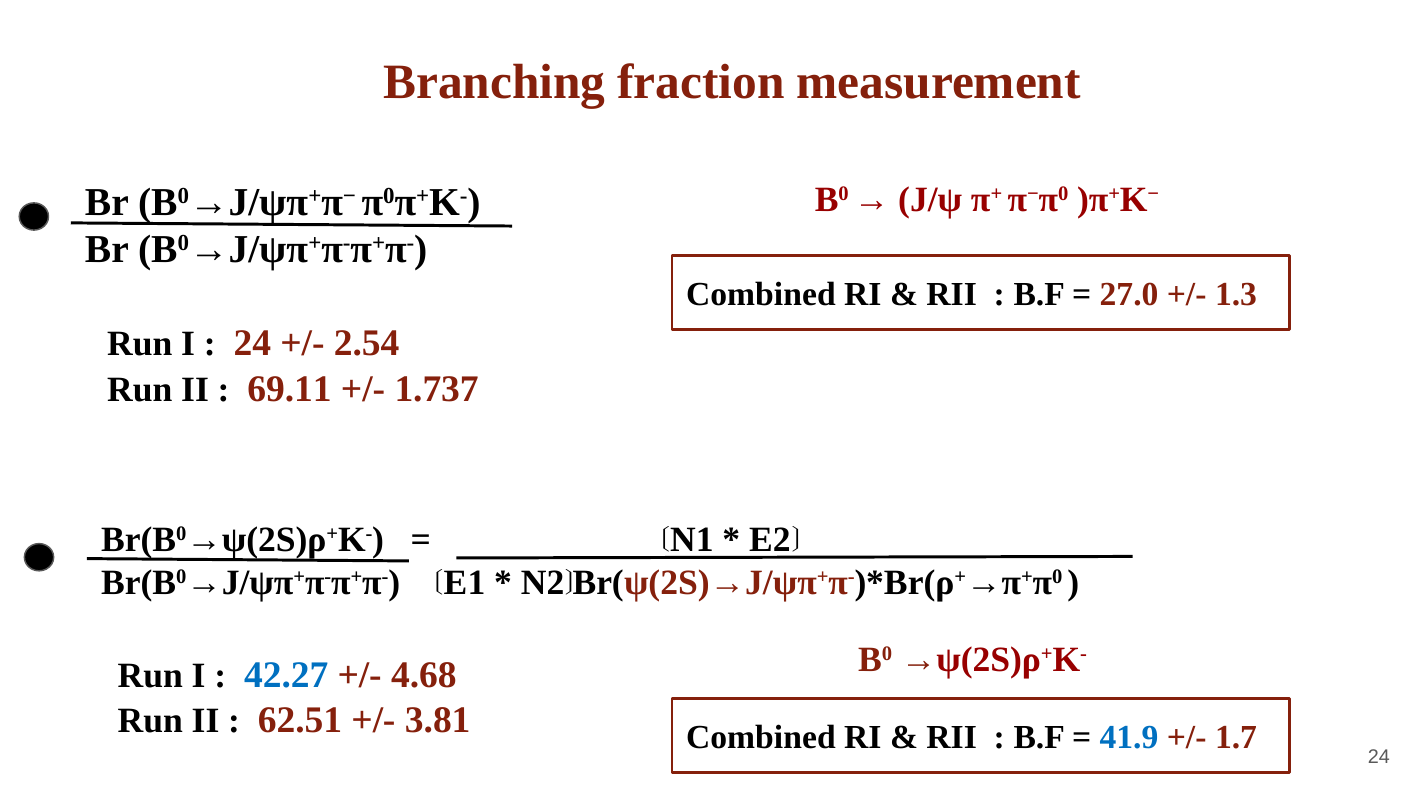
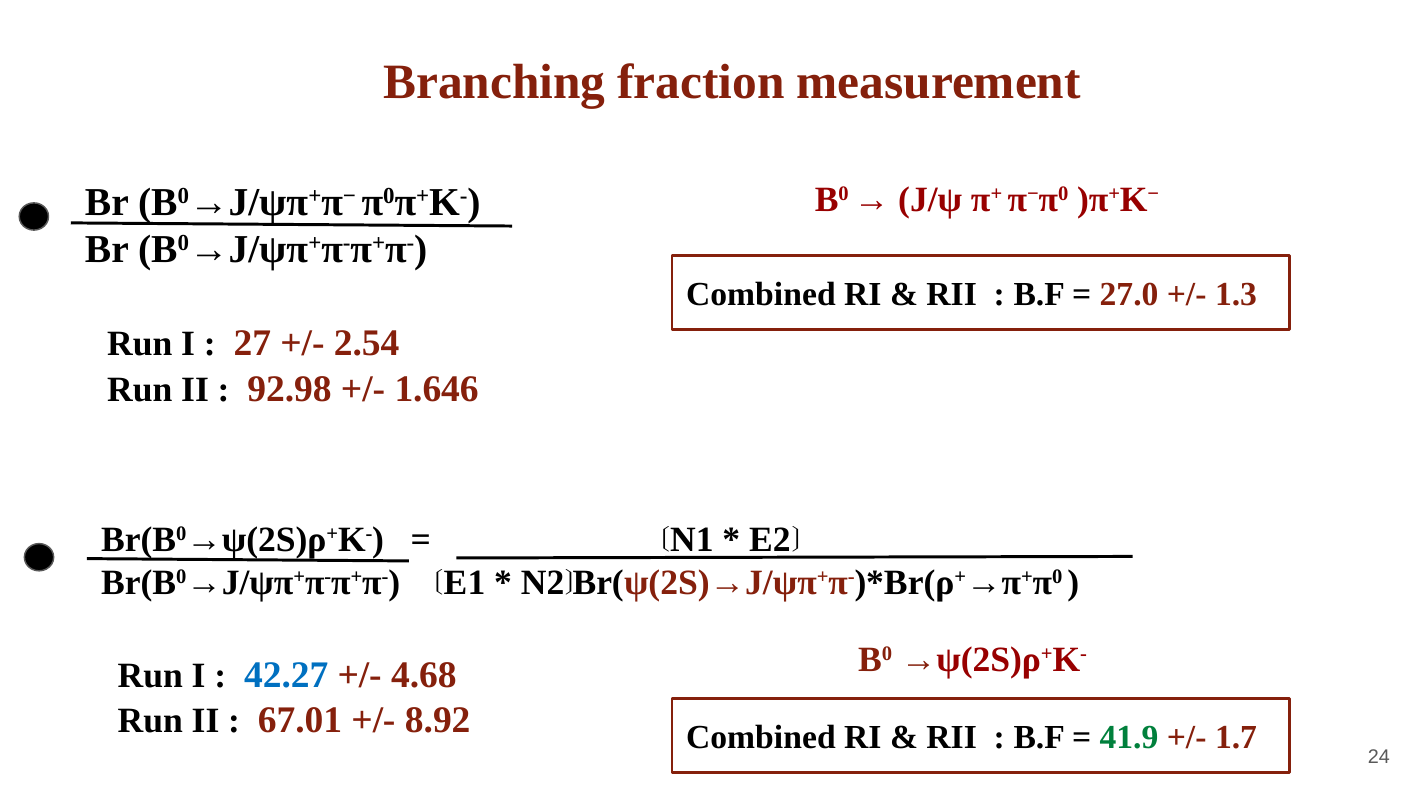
24 at (252, 344): 24 -> 27
69.11: 69.11 -> 92.98
1.737: 1.737 -> 1.646
62.51: 62.51 -> 67.01
3.81: 3.81 -> 8.92
41.9 colour: blue -> green
